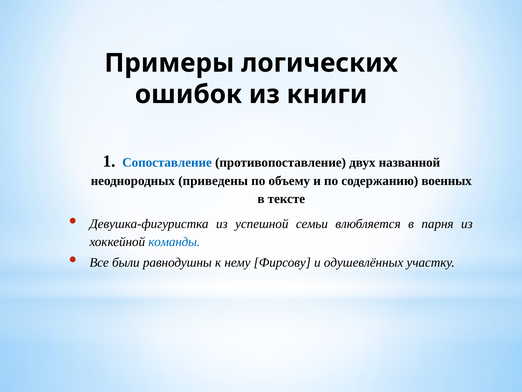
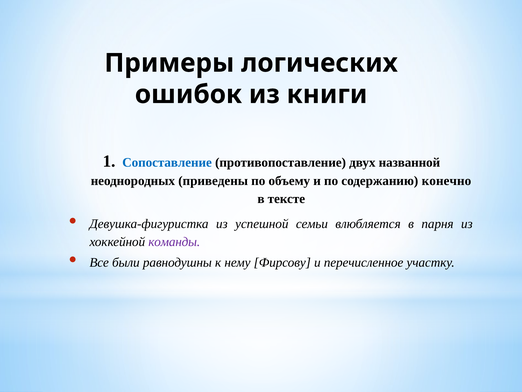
военных: военных -> конечно
команды colour: blue -> purple
одушевлённых: одушевлённых -> перечисленное
